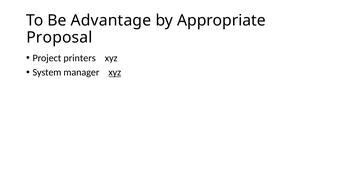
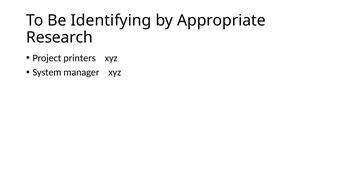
Advantage: Advantage -> Identifying
Proposal: Proposal -> Research
xyz at (115, 72) underline: present -> none
